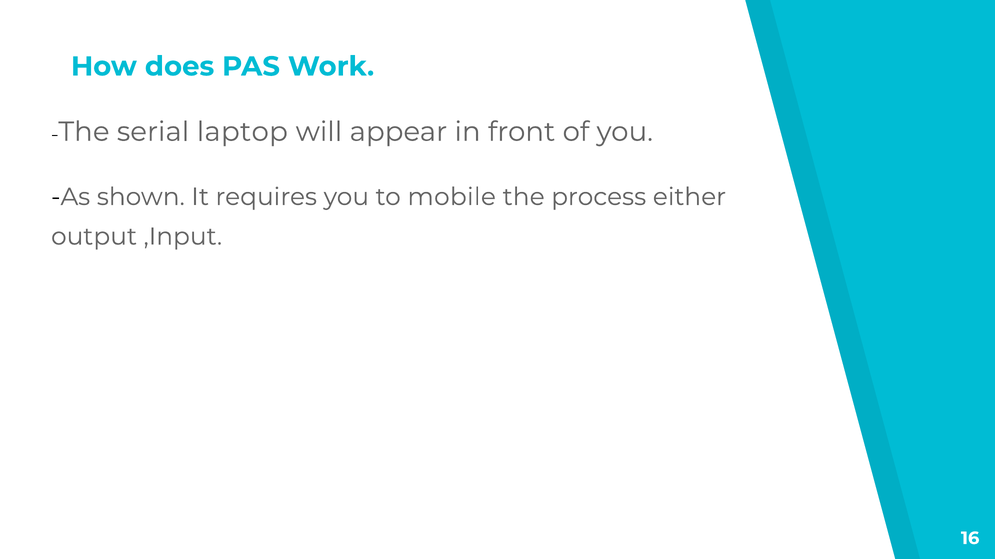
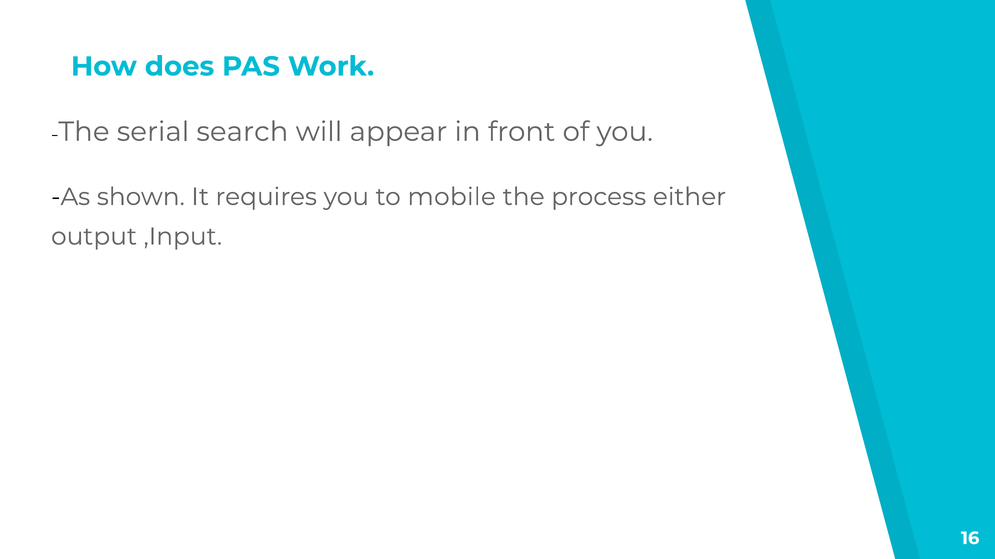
laptop: laptop -> search
